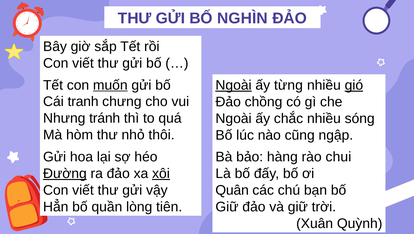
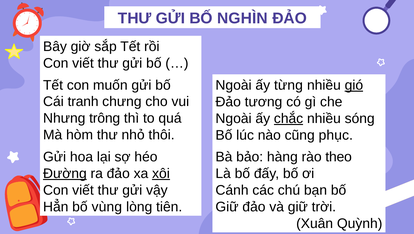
muốn underline: present -> none
Ngoài at (234, 85) underline: present -> none
chồng: chồng -> tương
tránh: tránh -> trông
chắc underline: none -> present
ngập: ngập -> phục
chui: chui -> theo
Quân: Quân -> Cánh
quần: quần -> vùng
